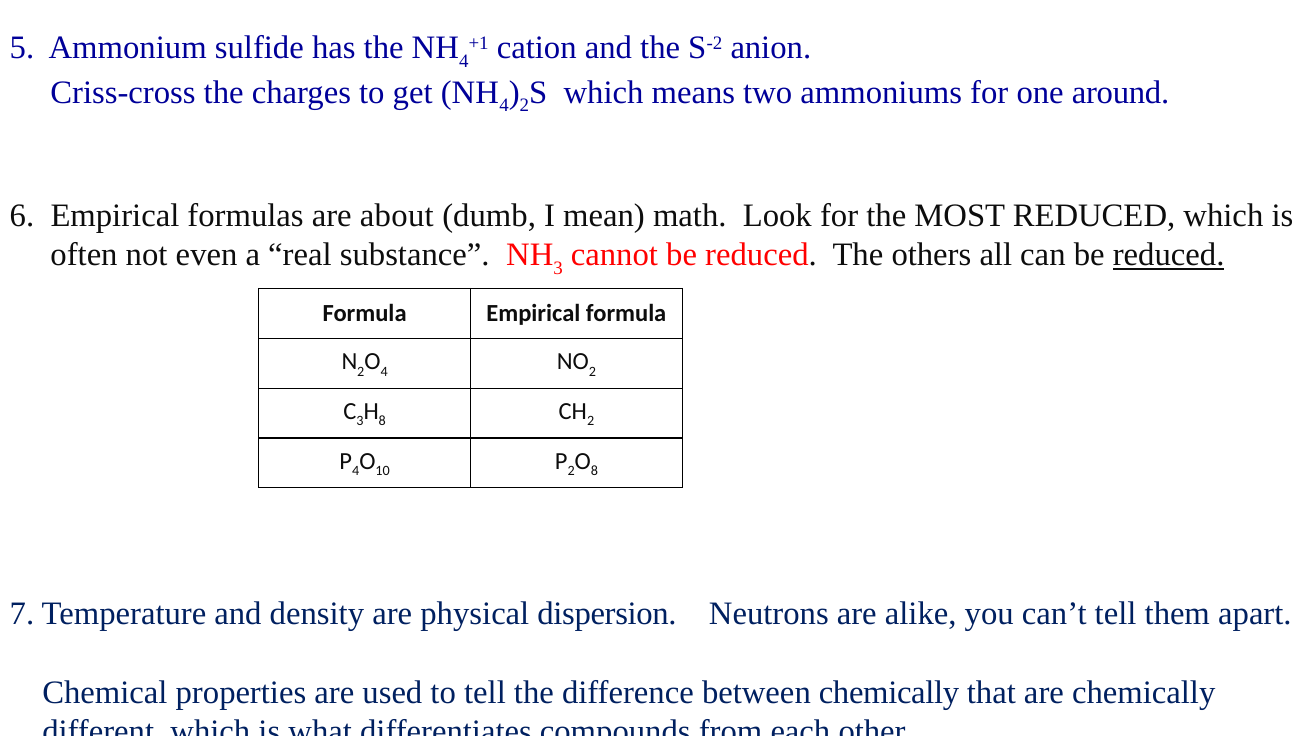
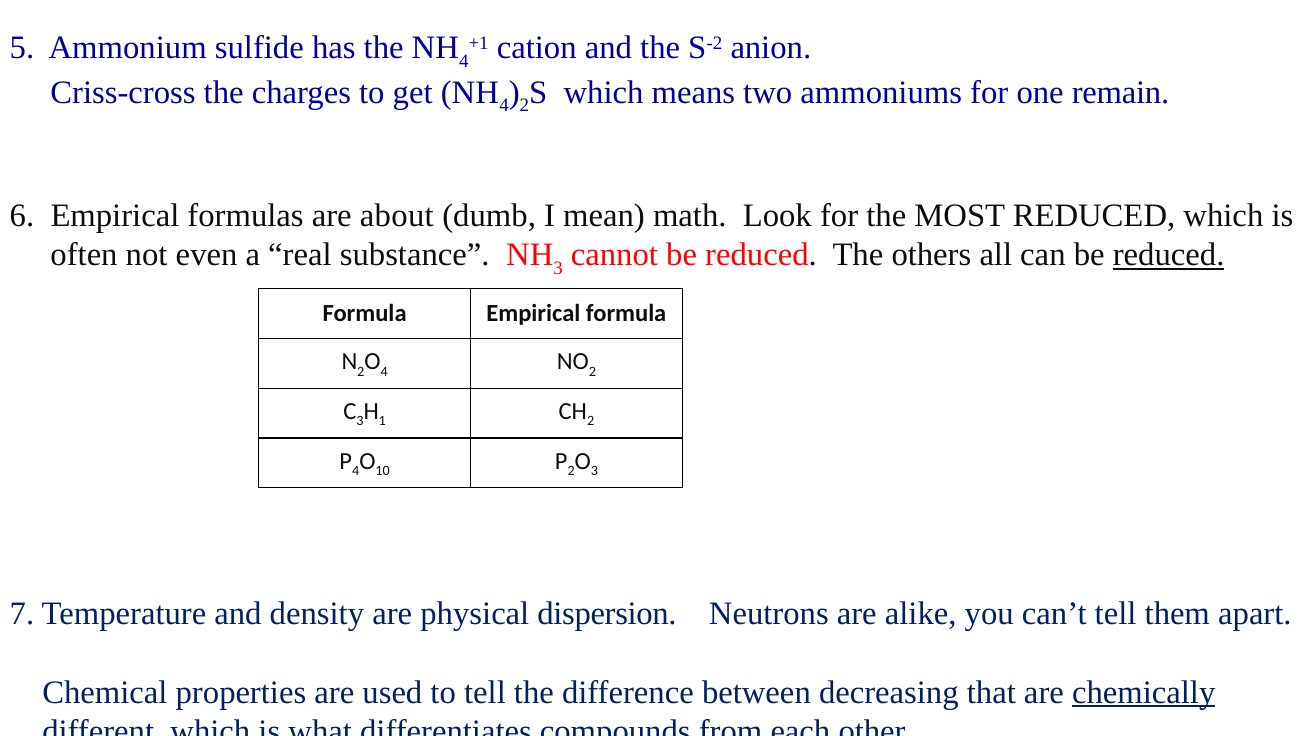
around: around -> remain
8 at (382, 421): 8 -> 1
8 at (594, 471): 8 -> 3
between chemically: chemically -> decreasing
chemically at (1144, 692) underline: none -> present
